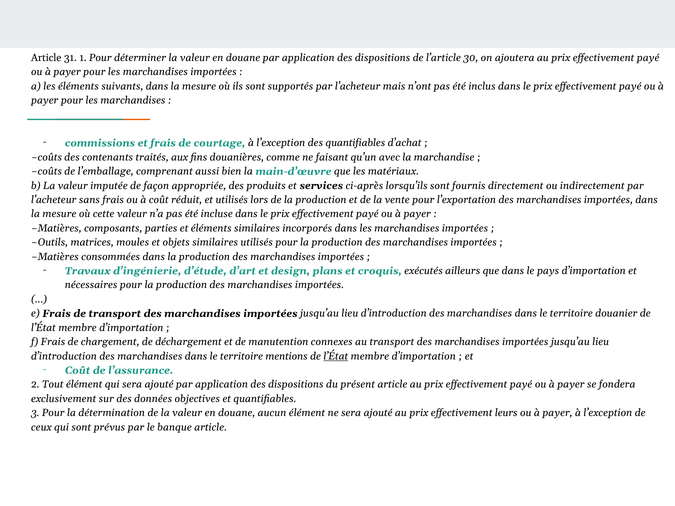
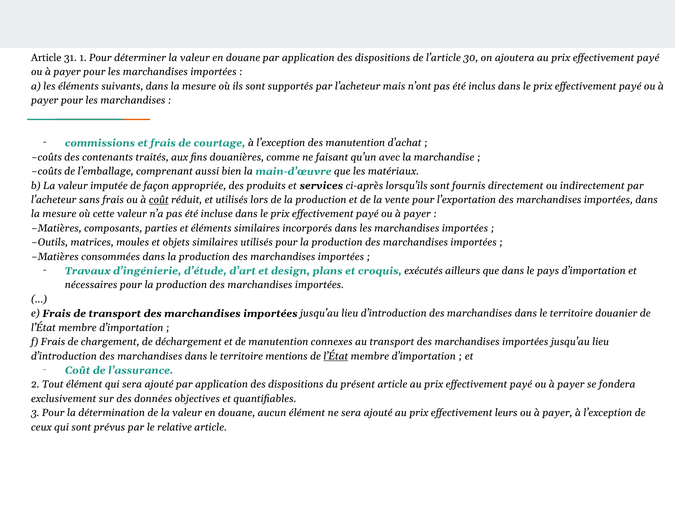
des quantifiables: quantifiables -> manutention
coût at (159, 200) underline: none -> present
banque: banque -> relative
